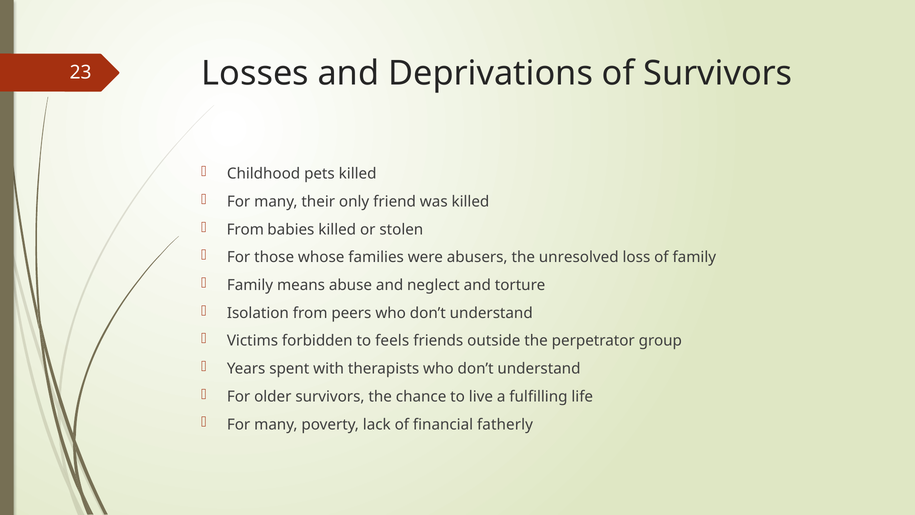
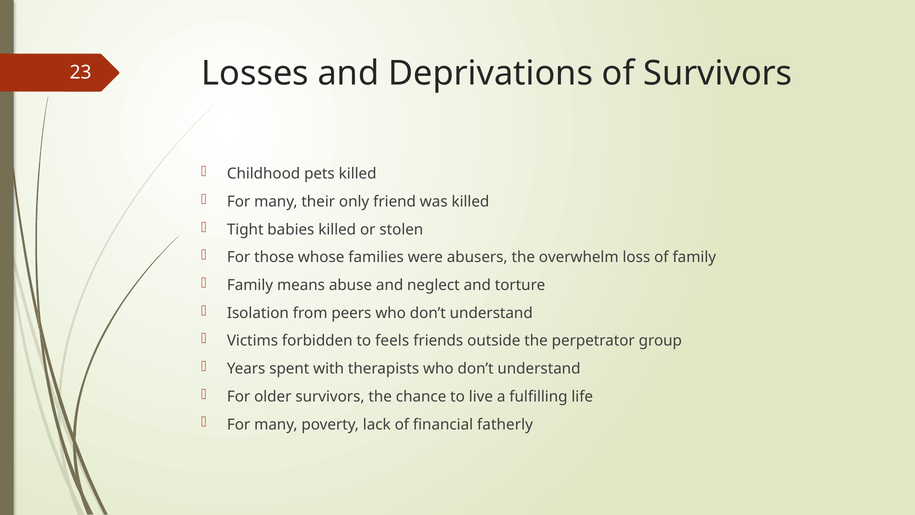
From at (245, 229): From -> Tight
unresolved: unresolved -> overwhelm
